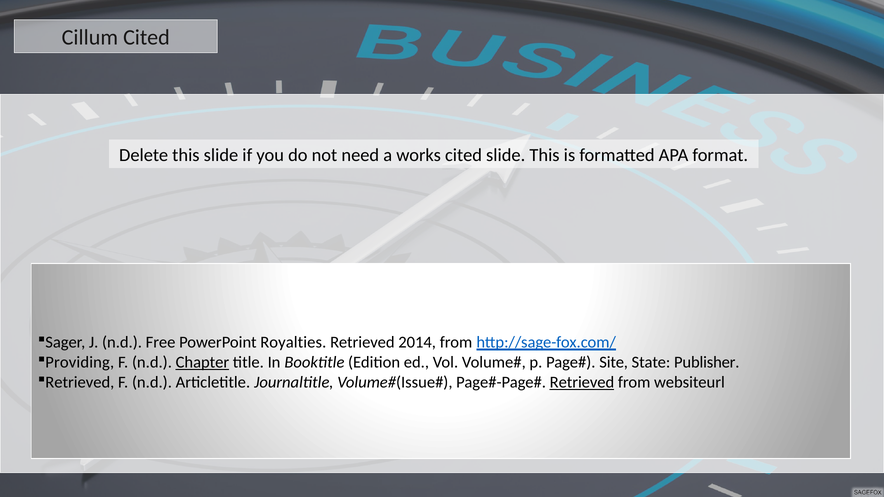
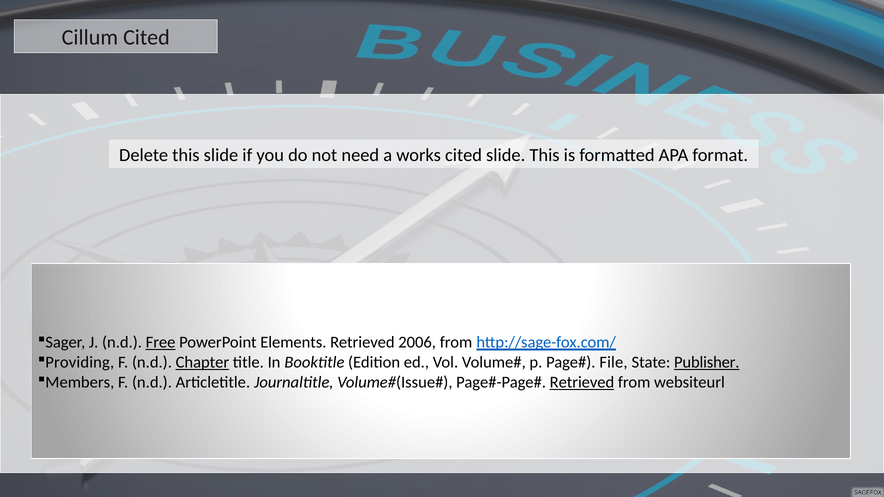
Free underline: none -> present
Royalties: Royalties -> Elements
2014: 2014 -> 2006
Site: Site -> File
Publisher underline: none -> present
Retrieved at (80, 383): Retrieved -> Members
